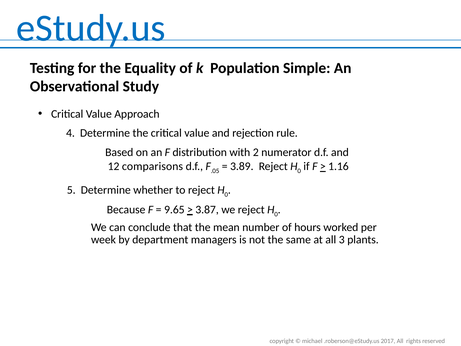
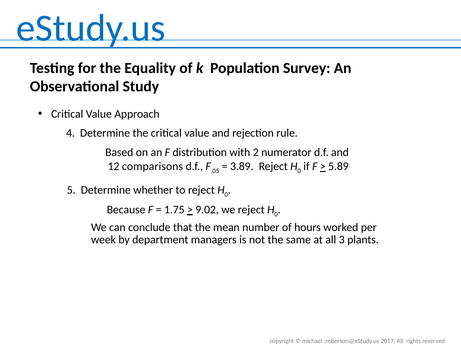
Simple: Simple -> Survey
1.16: 1.16 -> 5.89
9.65: 9.65 -> 1.75
3.87: 3.87 -> 9.02
